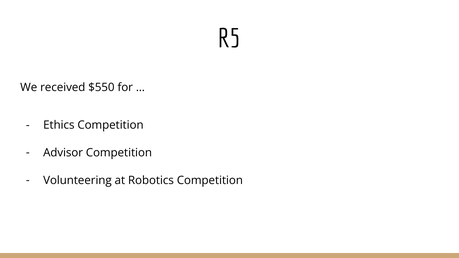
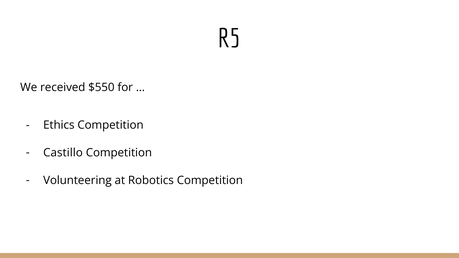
Advisor: Advisor -> Castillo
